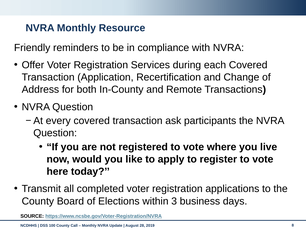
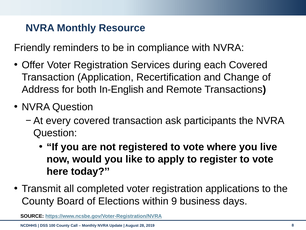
In-County: In-County -> In-English
3: 3 -> 9
